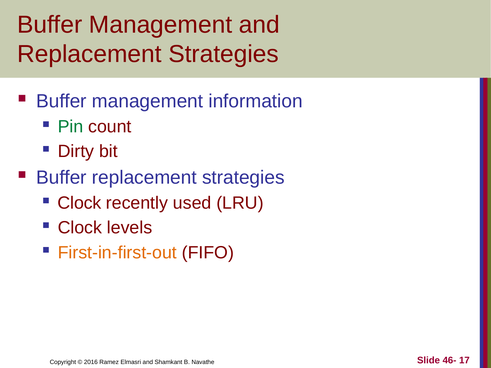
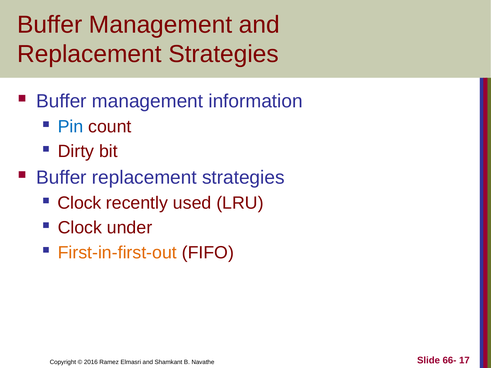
Pin colour: green -> blue
levels: levels -> under
46-: 46- -> 66-
